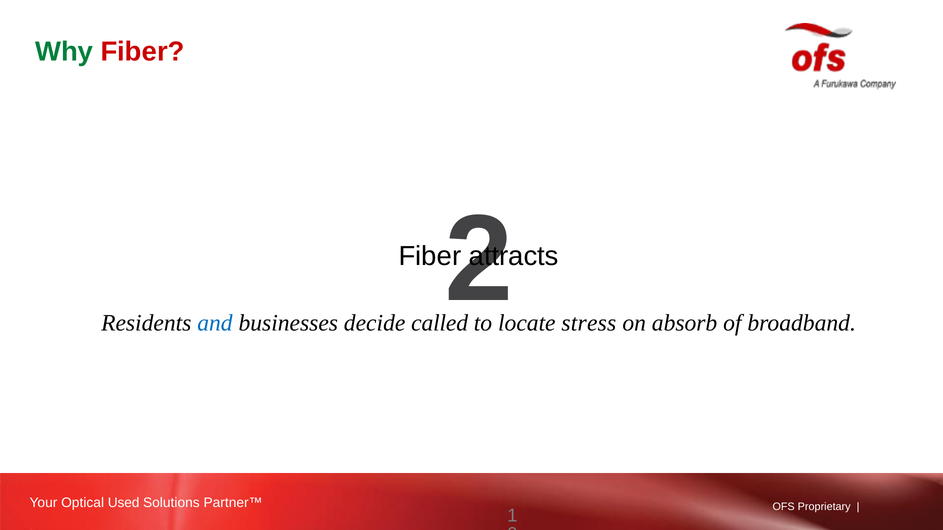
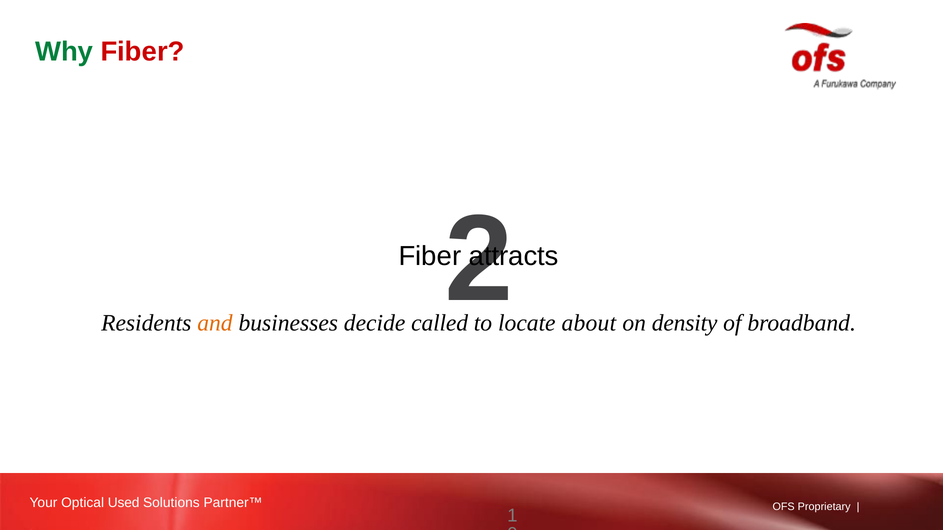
and colour: blue -> orange
stress: stress -> about
absorb: absorb -> density
